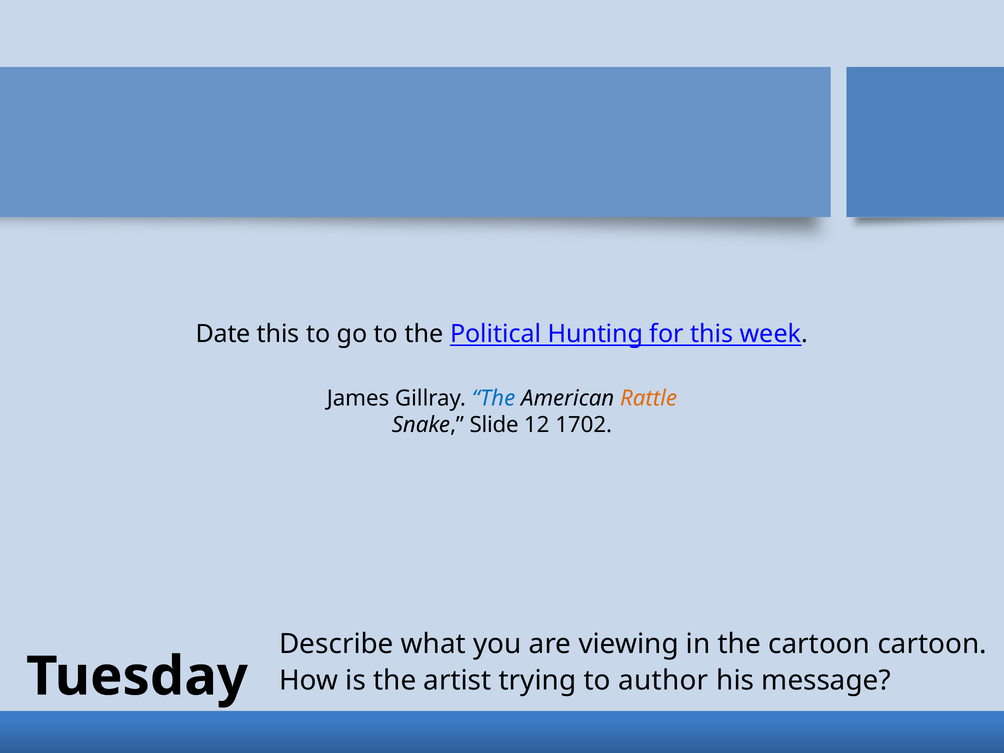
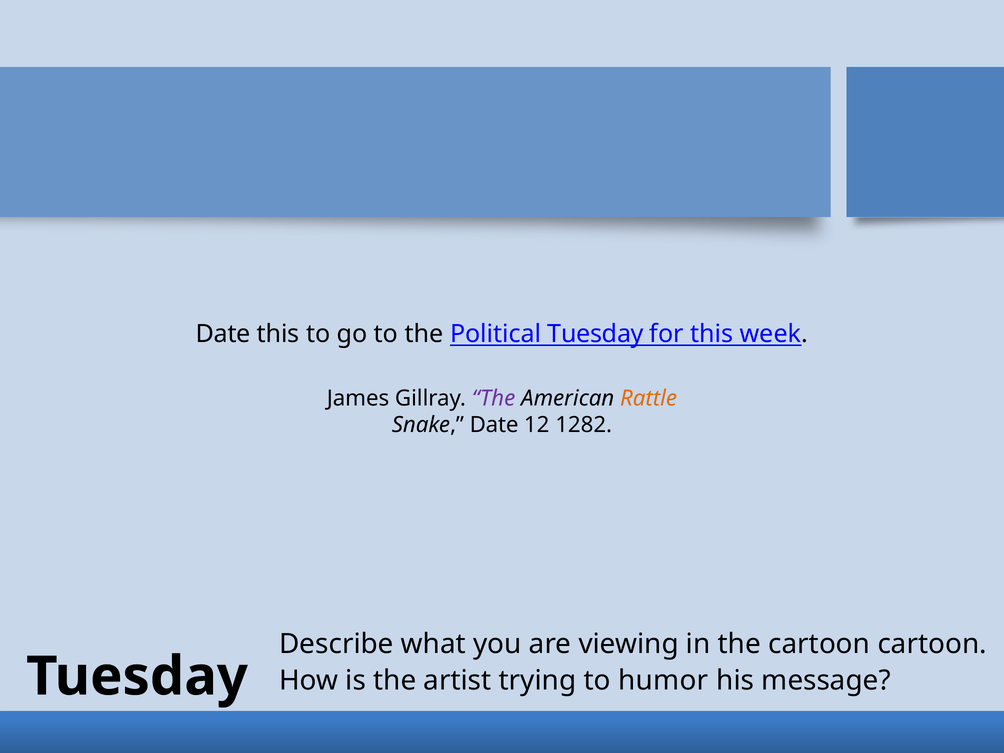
Political Hunting: Hunting -> Tuesday
The at (494, 398) colour: blue -> purple
Snake Slide: Slide -> Date
1702: 1702 -> 1282
author: author -> humor
